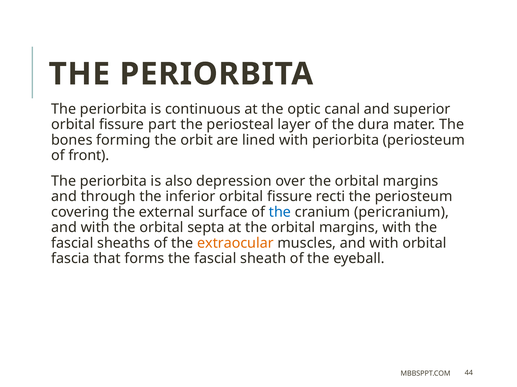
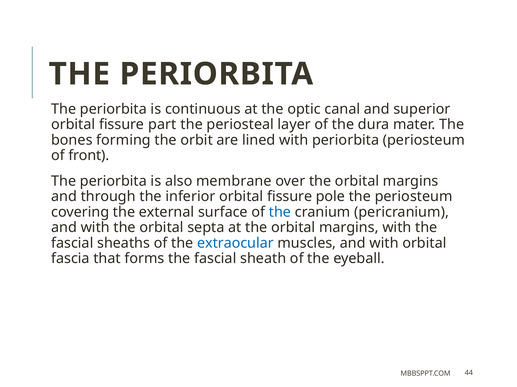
depression: depression -> membrane
recti: recti -> pole
extraocular colour: orange -> blue
